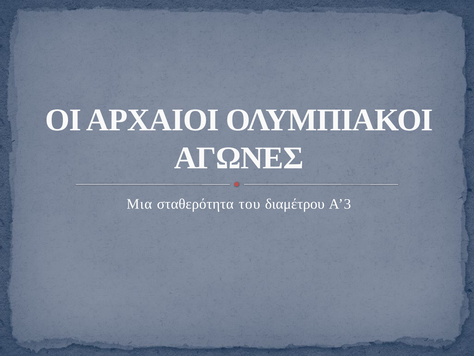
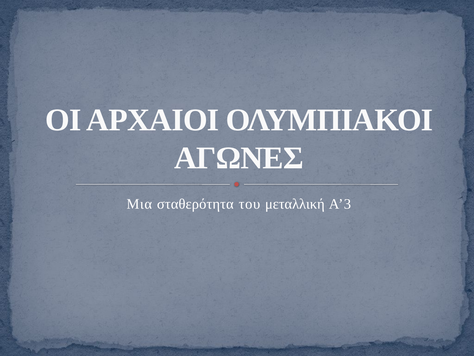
διαμέτρου: διαμέτρου -> μεταλλική
